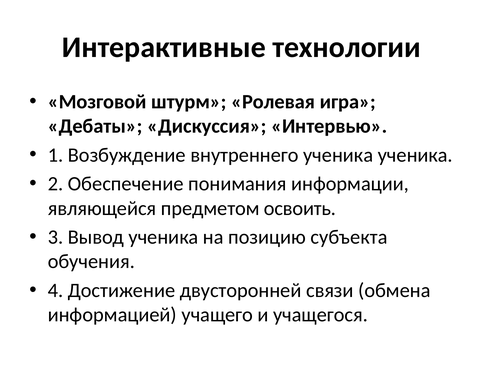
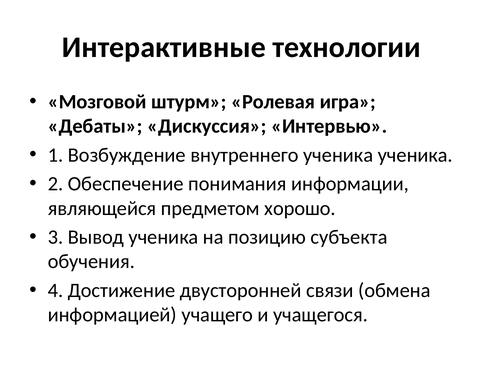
освоить: освоить -> хорошо
